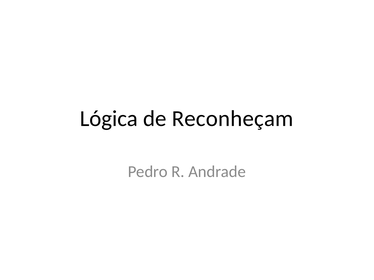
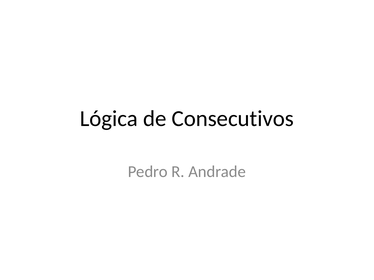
Reconheçam: Reconheçam -> Consecutivos
